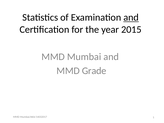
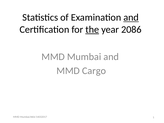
the underline: none -> present
2015: 2015 -> 2086
Grade: Grade -> Cargo
